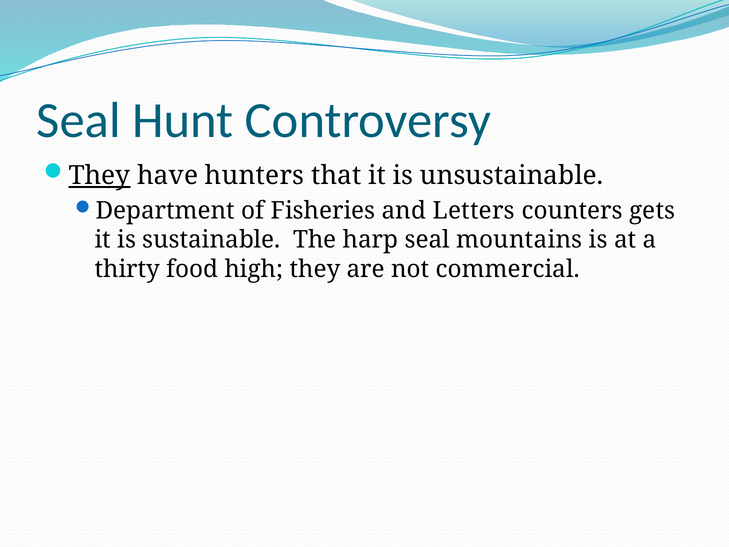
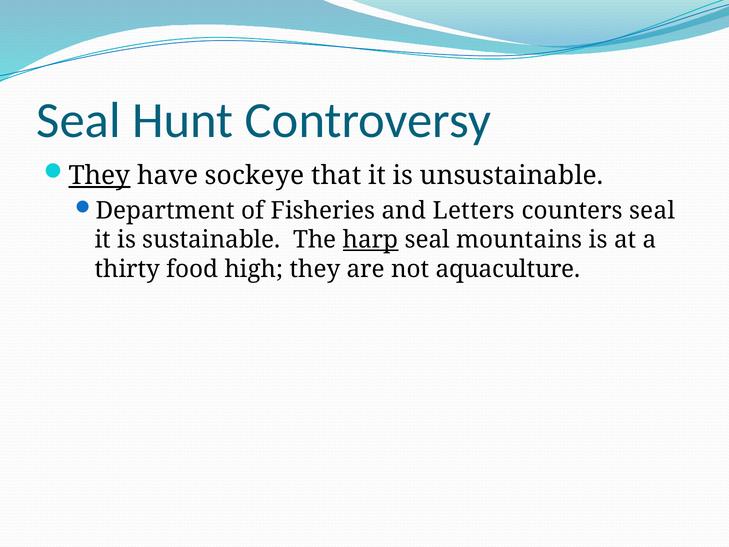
hunters: hunters -> sockeye
counters gets: gets -> seal
harp underline: none -> present
commercial: commercial -> aquaculture
